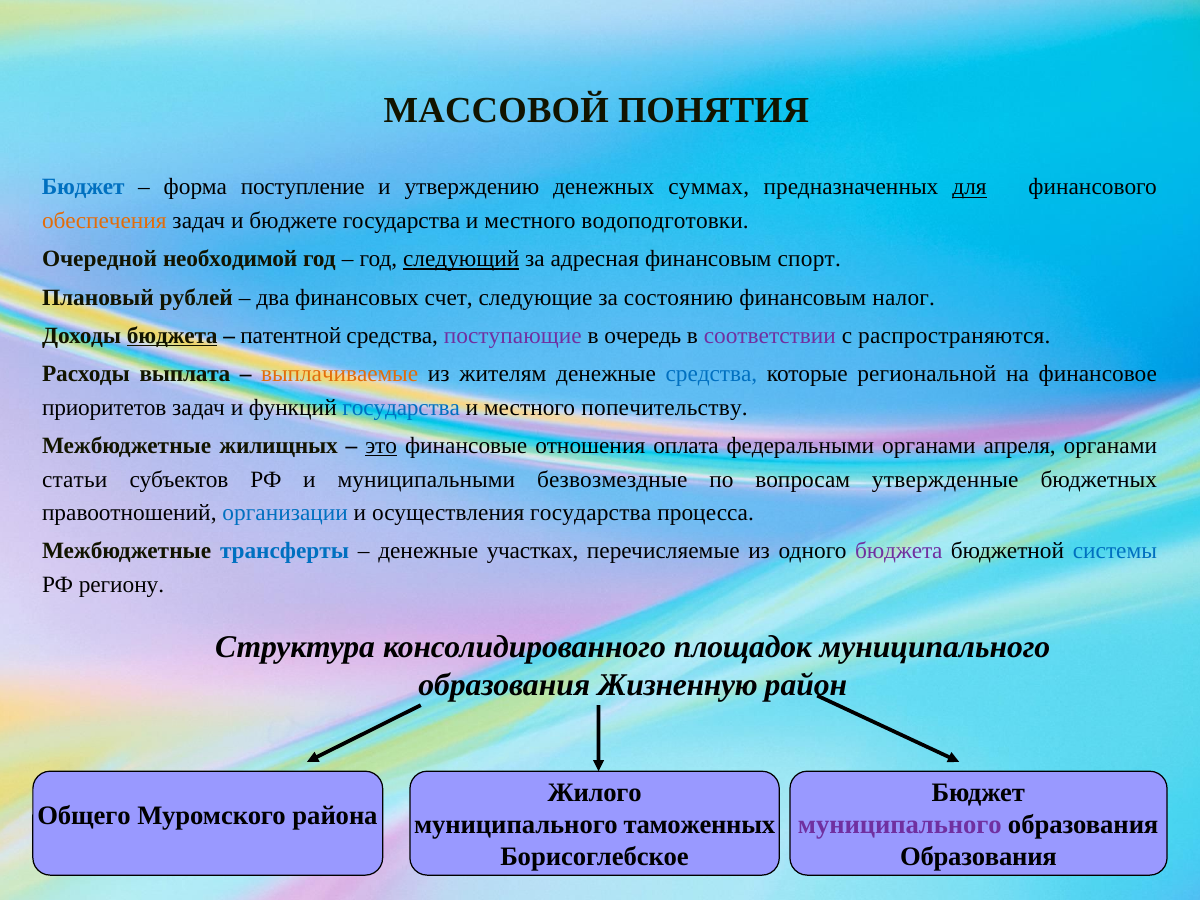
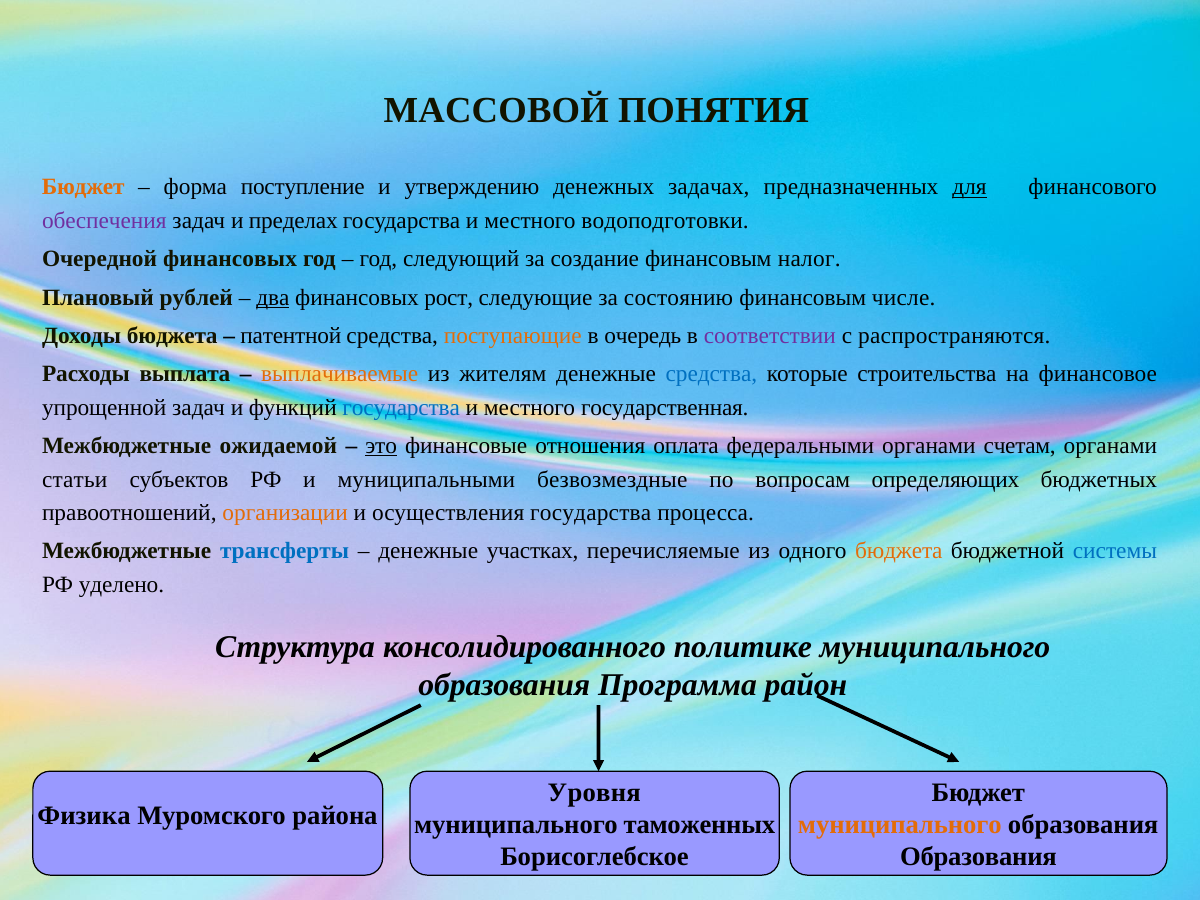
Бюджет at (83, 187) colour: blue -> orange
суммах: суммах -> задачах
обеспечения colour: orange -> purple
бюджете: бюджете -> пределах
Очередной необходимой: необходимой -> финансовых
следующий underline: present -> none
адресная: адресная -> создание
спорт: спорт -> налог
два underline: none -> present
счет: счет -> рост
налог: налог -> числе
бюджета at (172, 336) underline: present -> none
поступающие colour: purple -> orange
региональной: региональной -> строительства
приоритетов: приоритетов -> упрощенной
попечительству: попечительству -> государственная
жилищных: жилищных -> ожидаемой
апреля: апреля -> счетам
утвержденные: утвержденные -> определяющих
организации colour: blue -> orange
бюджета at (899, 551) colour: purple -> orange
региону: региону -> уделено
площадок: площадок -> политике
Жизненную: Жизненную -> Программа
Жилого: Жилого -> Уровня
Общего: Общего -> Физика
муниципального at (900, 825) colour: purple -> orange
